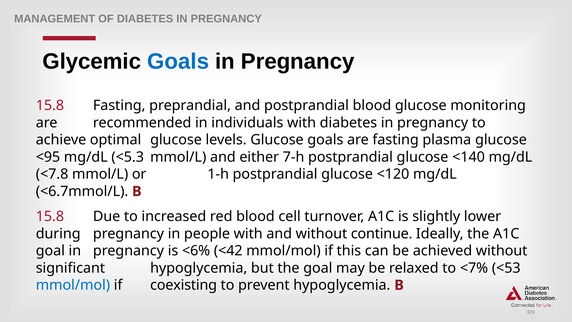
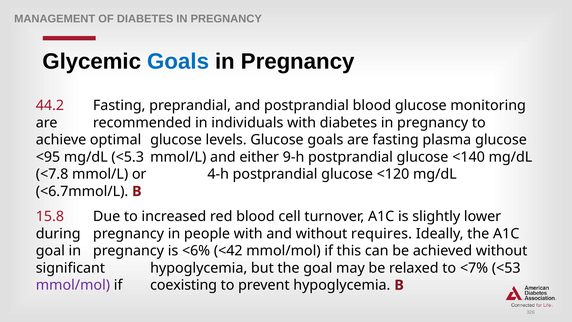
15.8 at (50, 105): 15.8 -> 44.2
7-h: 7-h -> 9-h
1-h: 1-h -> 4-h
continue: continue -> requires
mmol/mol at (73, 285) colour: blue -> purple
